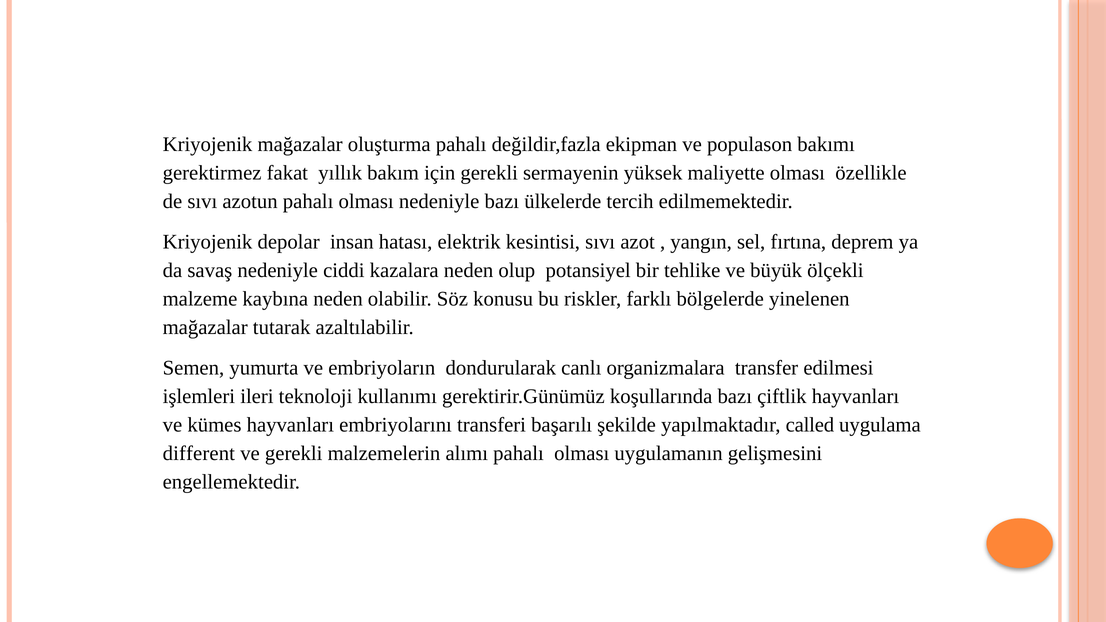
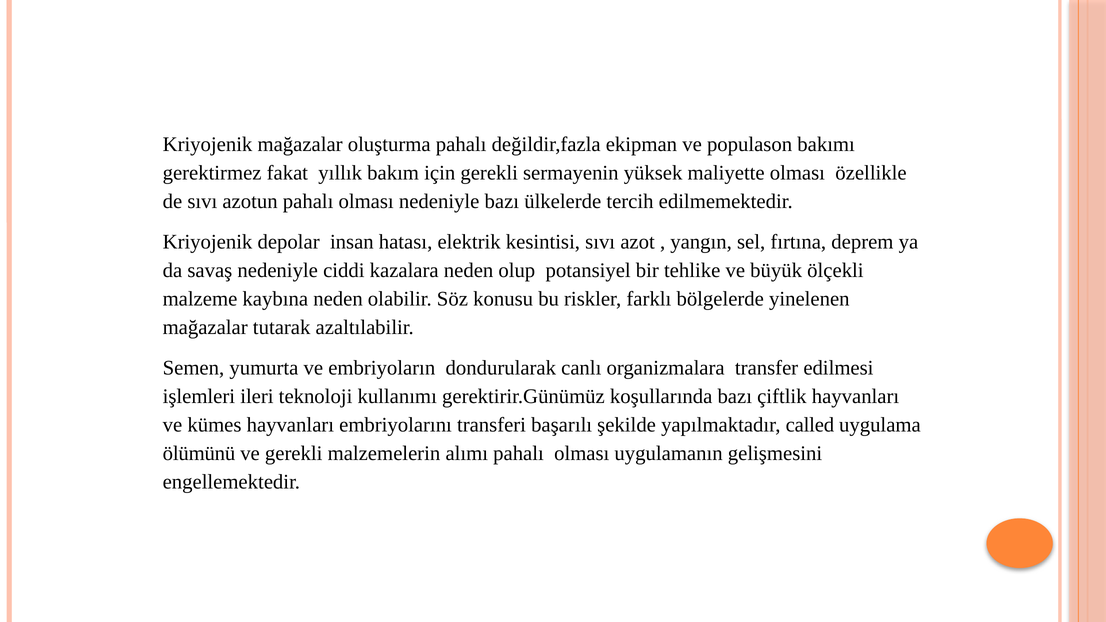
different: different -> ölümünü
